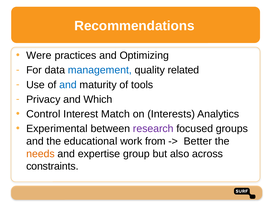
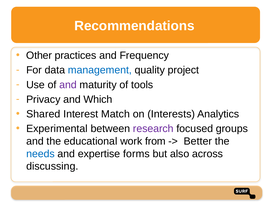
Were: Were -> Other
Optimizing: Optimizing -> Frequency
related: related -> project
and at (68, 85) colour: blue -> purple
Control: Control -> Shared
needs colour: orange -> blue
group: group -> forms
constraints: constraints -> discussing
